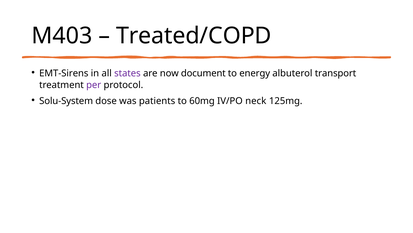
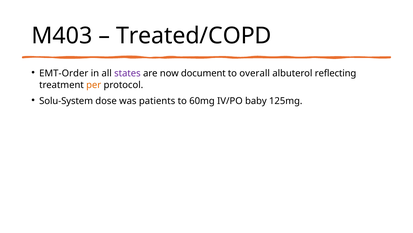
EMT-Sirens: EMT-Sirens -> EMT-Order
energy: energy -> overall
transport: transport -> reflecting
per colour: purple -> orange
neck: neck -> baby
